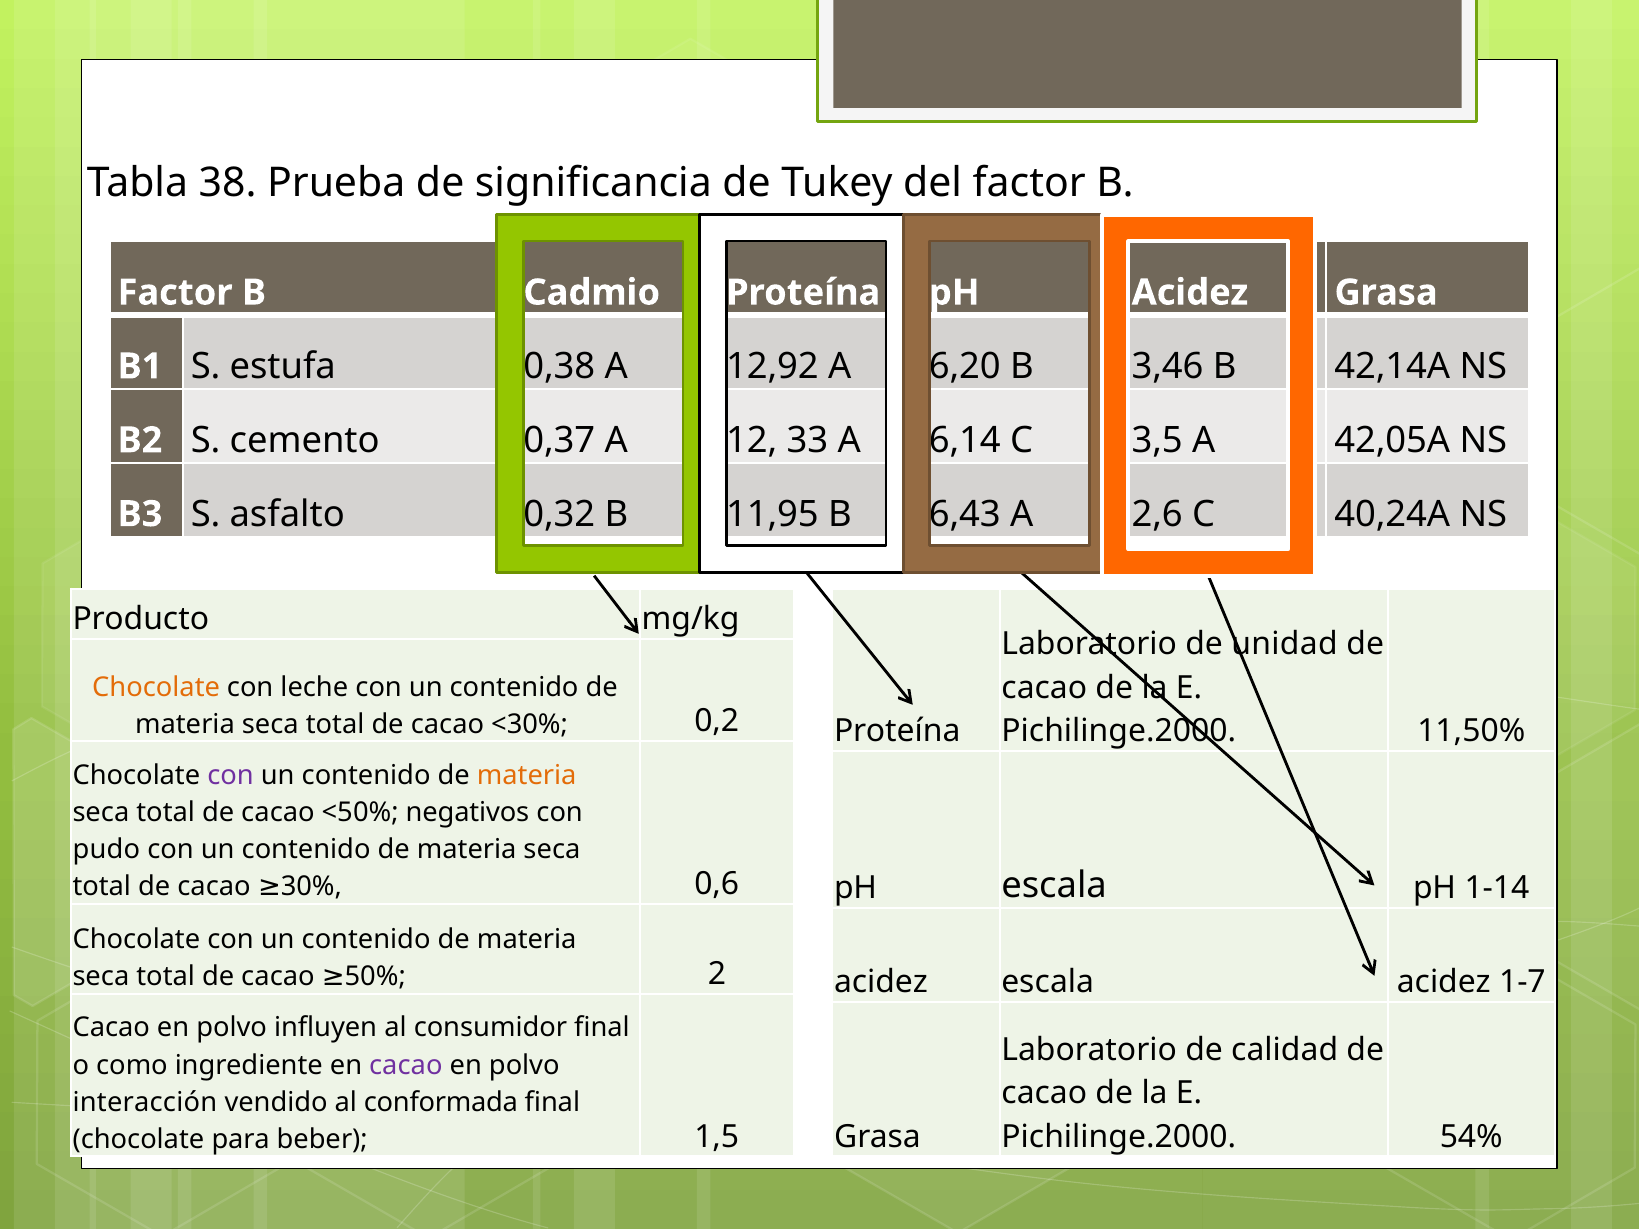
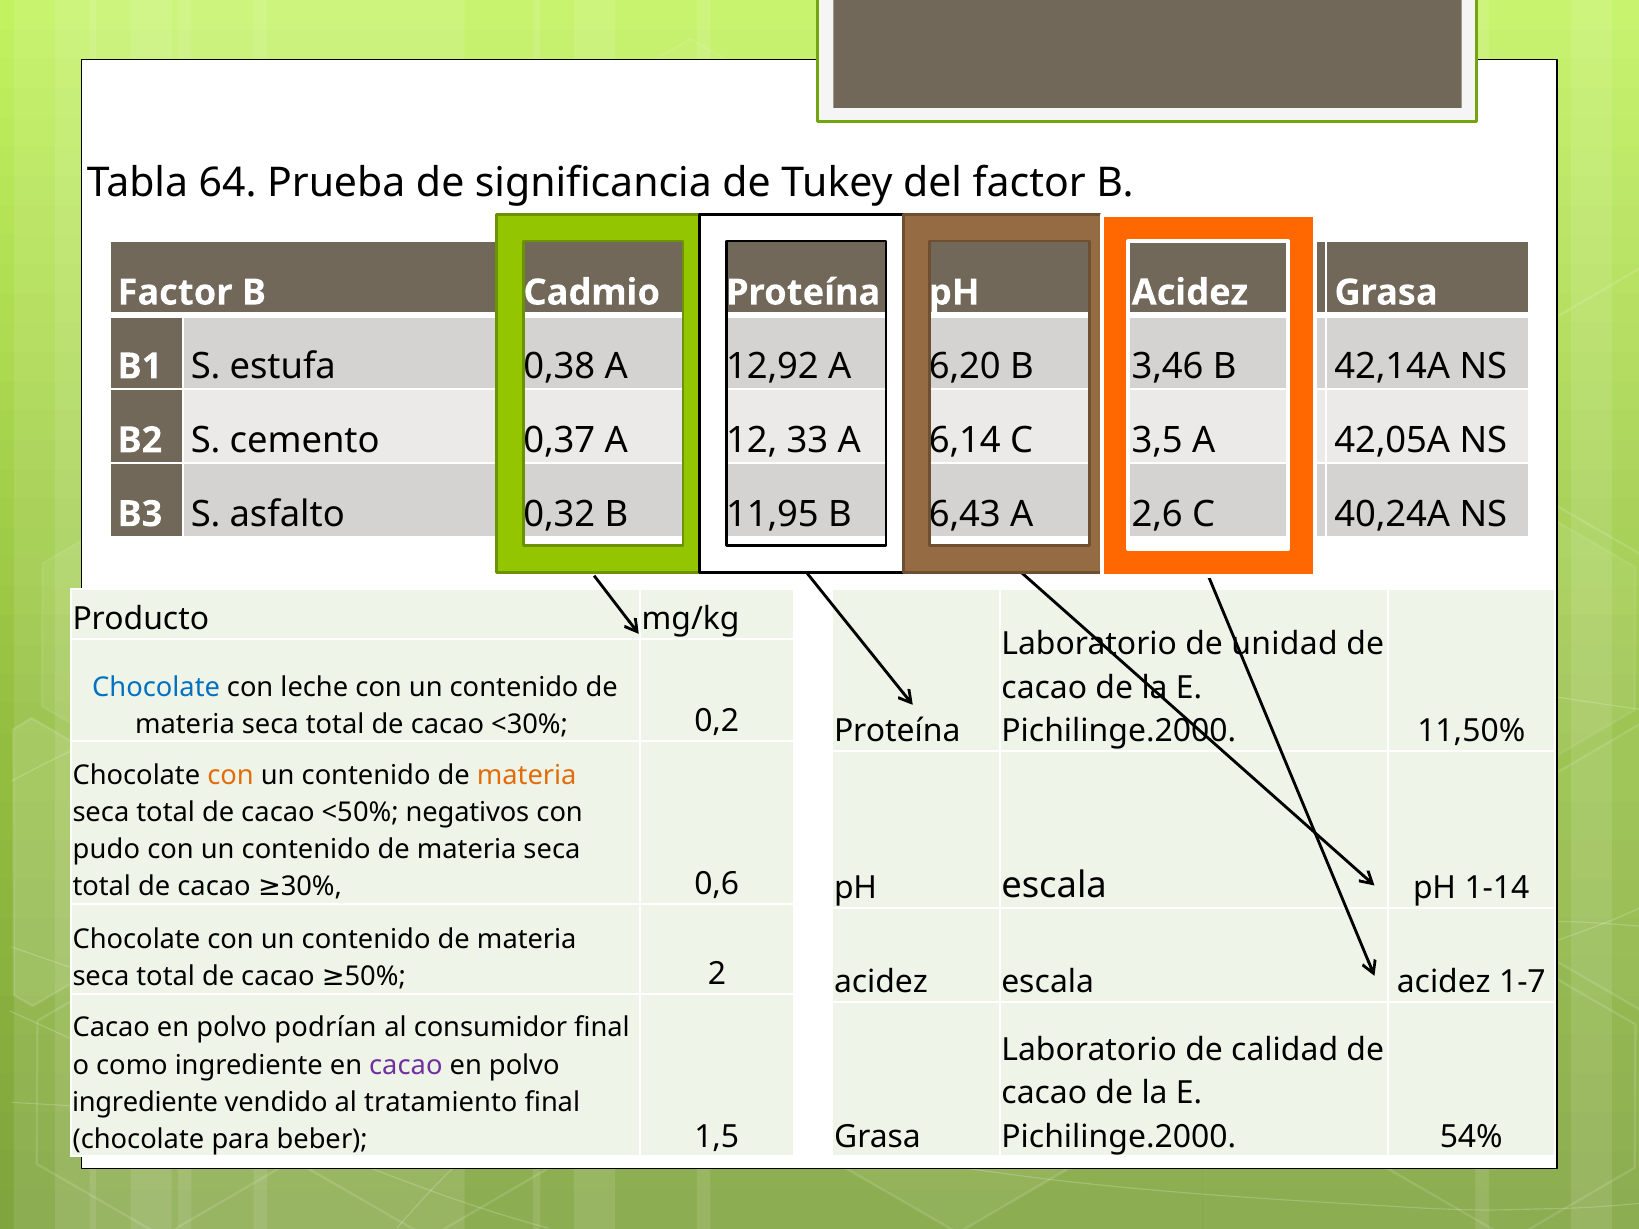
38: 38 -> 64
Chocolate at (156, 687) colour: orange -> blue
con at (231, 776) colour: purple -> orange
influyen: influyen -> podrían
interacción at (145, 1102): interacción -> ingrediente
conformada: conformada -> tratamiento
